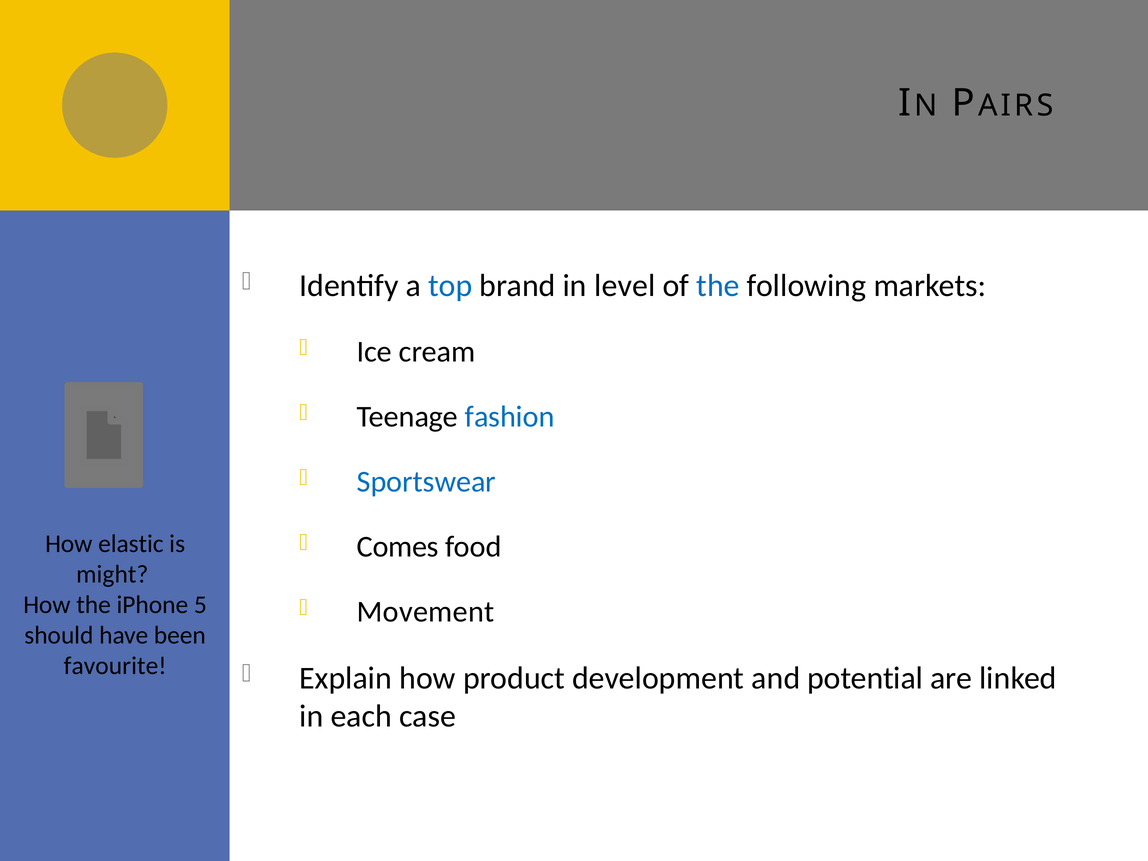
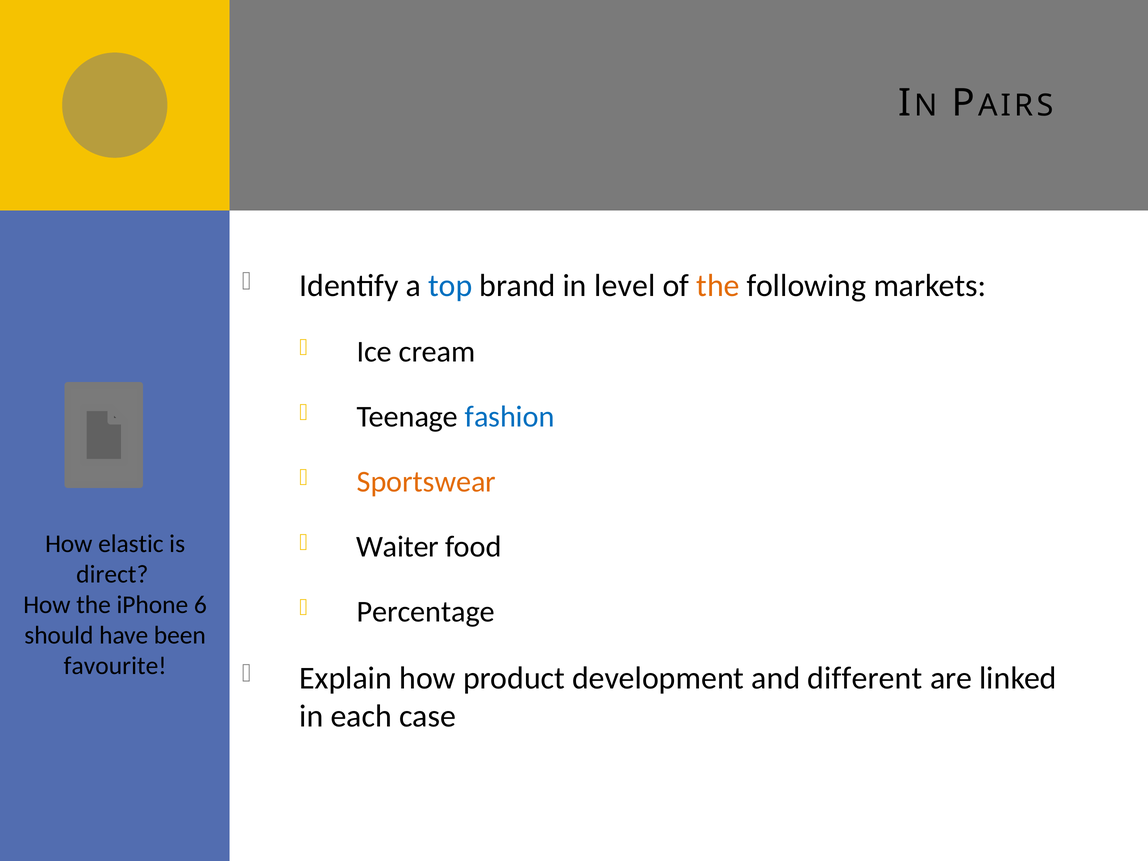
the at (718, 286) colour: blue -> orange
Sportswear colour: blue -> orange
Comes: Comes -> Waiter
might: might -> direct
5: 5 -> 6
Movement: Movement -> Percentage
potential: potential -> different
